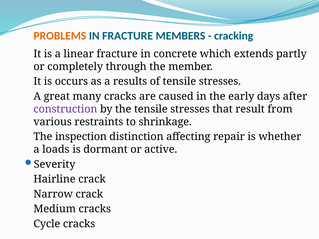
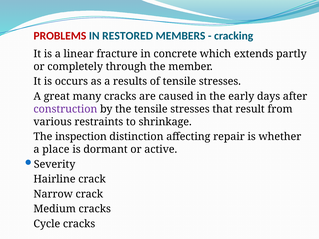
PROBLEMS colour: orange -> red
IN FRACTURE: FRACTURE -> RESTORED
loads: loads -> place
